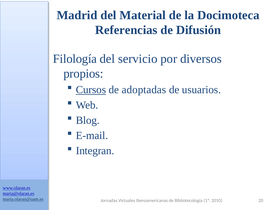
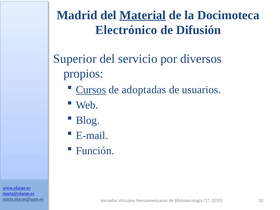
Material underline: none -> present
Referencias: Referencias -> Electrónico
Filología: Filología -> Superior
Integran: Integran -> Función
